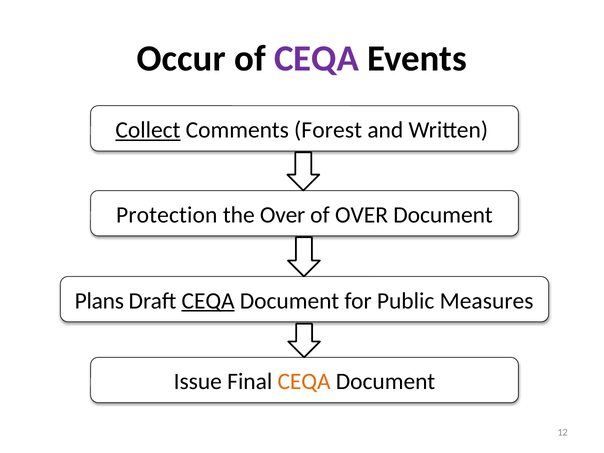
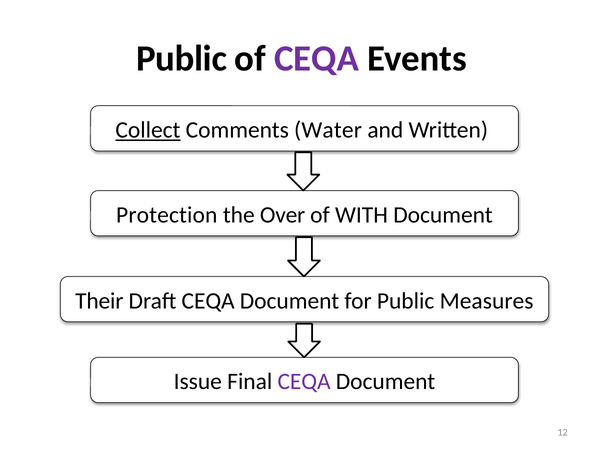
Occur at (181, 58): Occur -> Public
Forest: Forest -> Water
of OVER: OVER -> WITH
Plans: Plans -> Their
CEQA at (208, 301) underline: present -> none
CEQA at (304, 382) colour: orange -> purple
